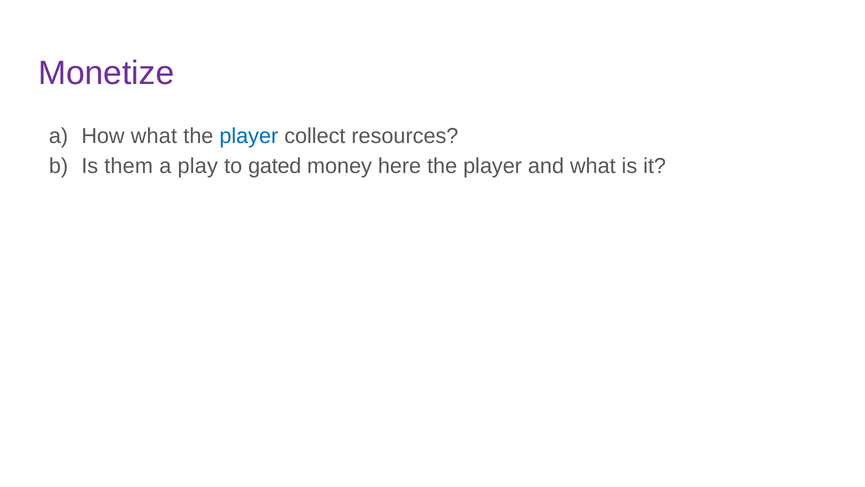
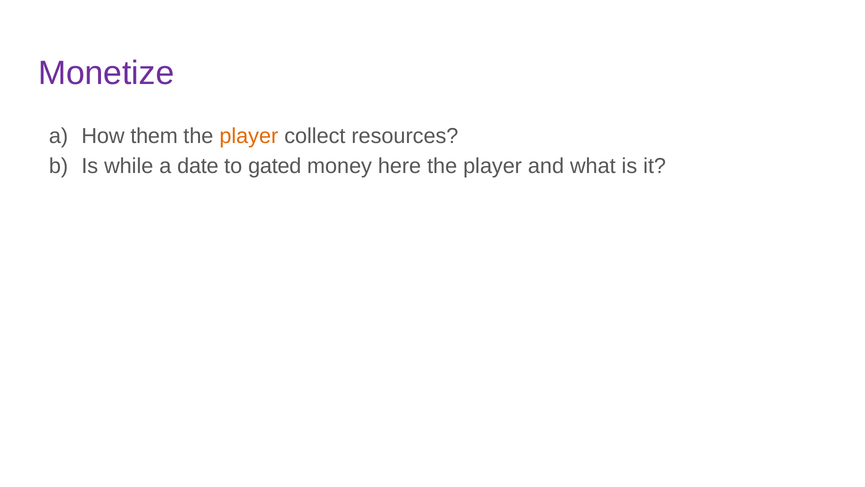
How what: what -> them
player at (249, 136) colour: blue -> orange
them: them -> while
play: play -> date
